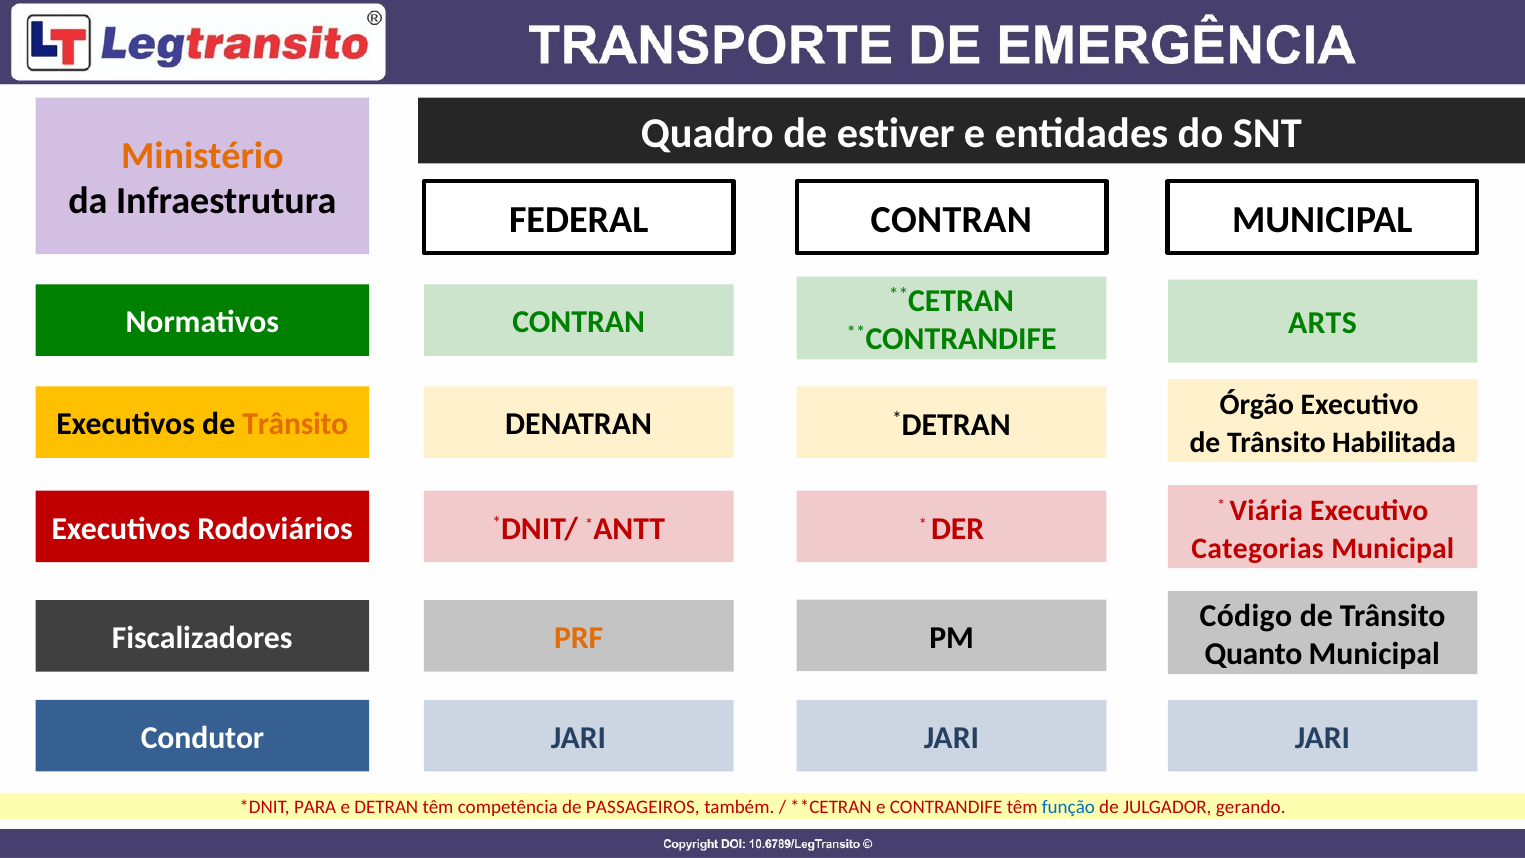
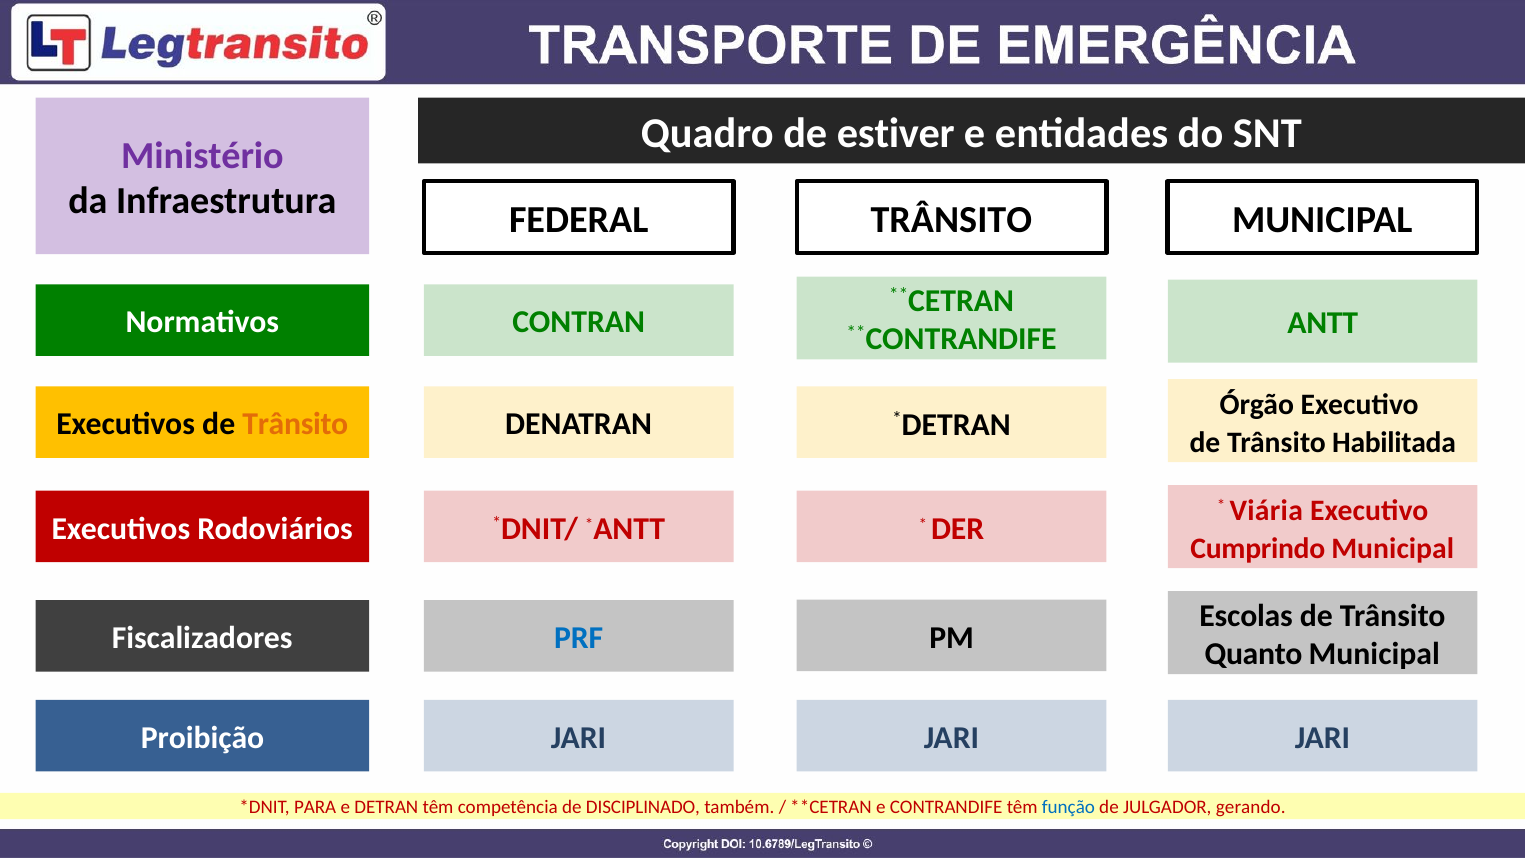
Ministério colour: orange -> purple
FEDERAL CONTRAN: CONTRAN -> TRÂNSITO
ARTS: ARTS -> ANTT
Categorias: Categorias -> Cumprindo
Código: Código -> Escolas
PRF colour: orange -> blue
Condutor: Condutor -> Proibição
PASSAGEIROS: PASSAGEIROS -> DISCIPLINADO
